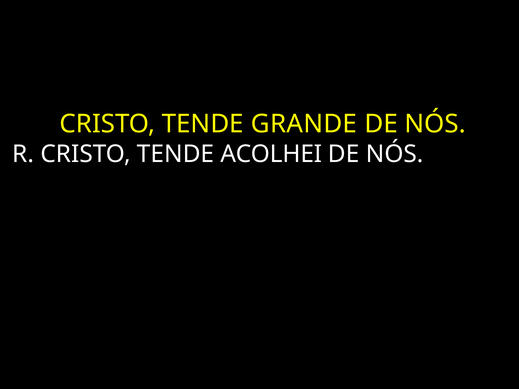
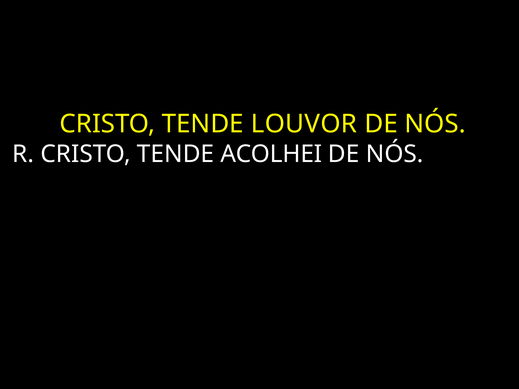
GRANDE: GRANDE -> LOUVOR
